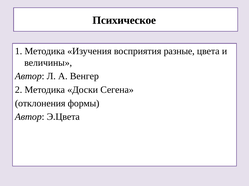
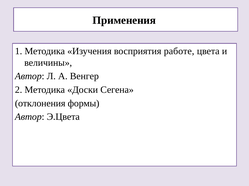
Психическое: Психическое -> Применения
разные: разные -> работе
